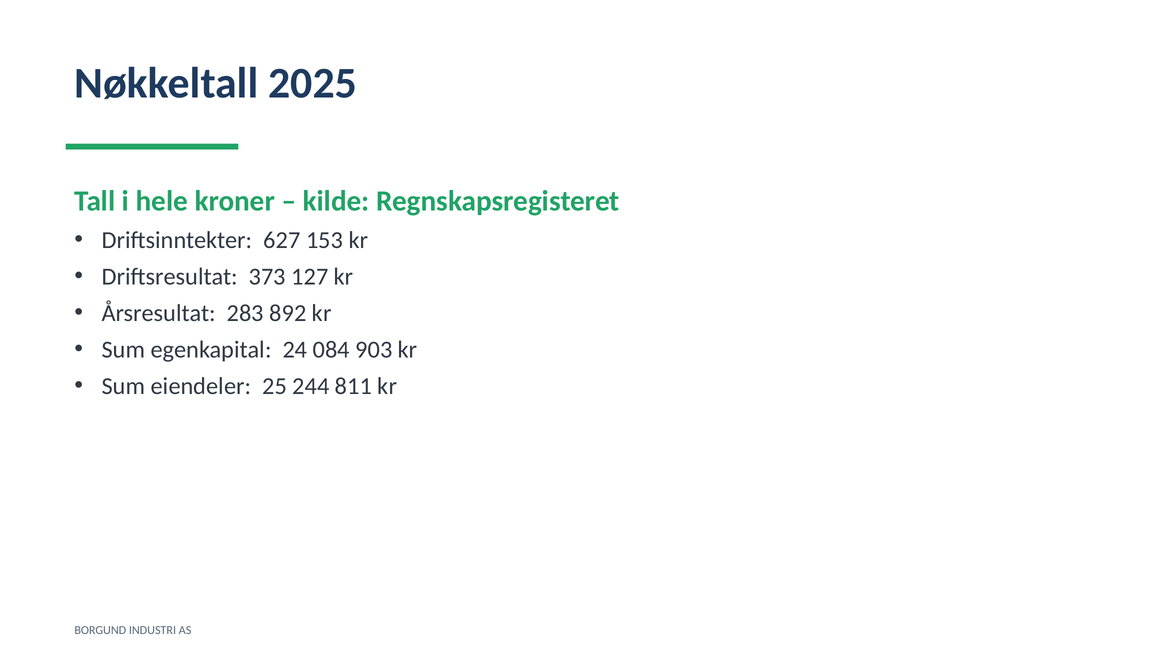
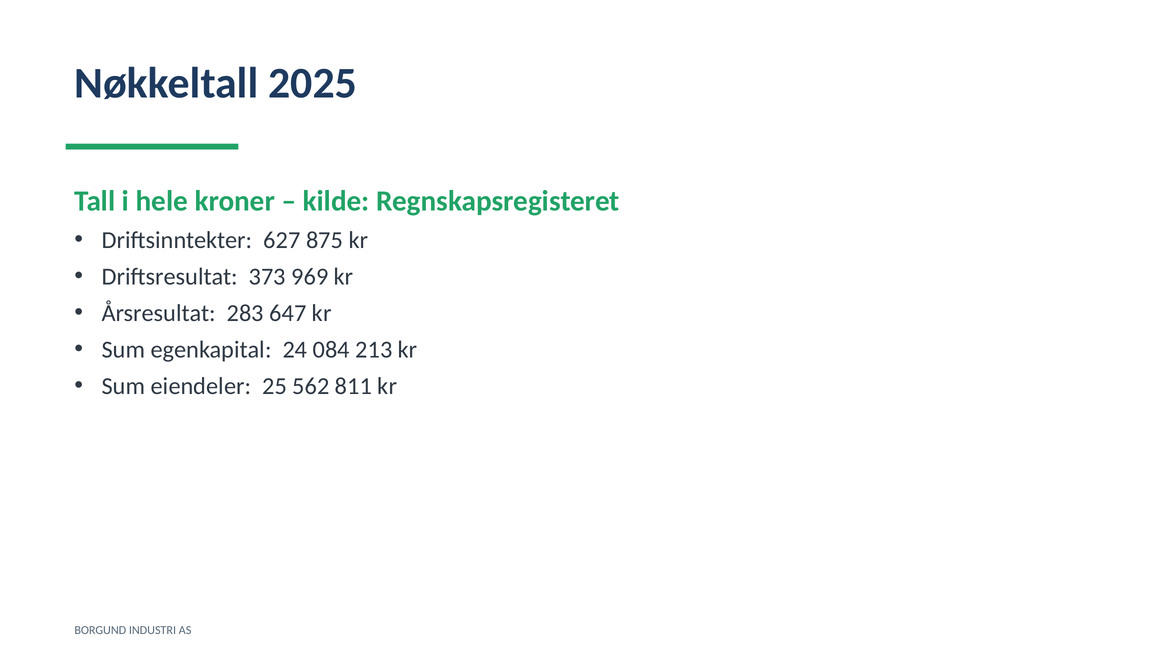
153: 153 -> 875
127: 127 -> 969
892: 892 -> 647
903: 903 -> 213
244: 244 -> 562
